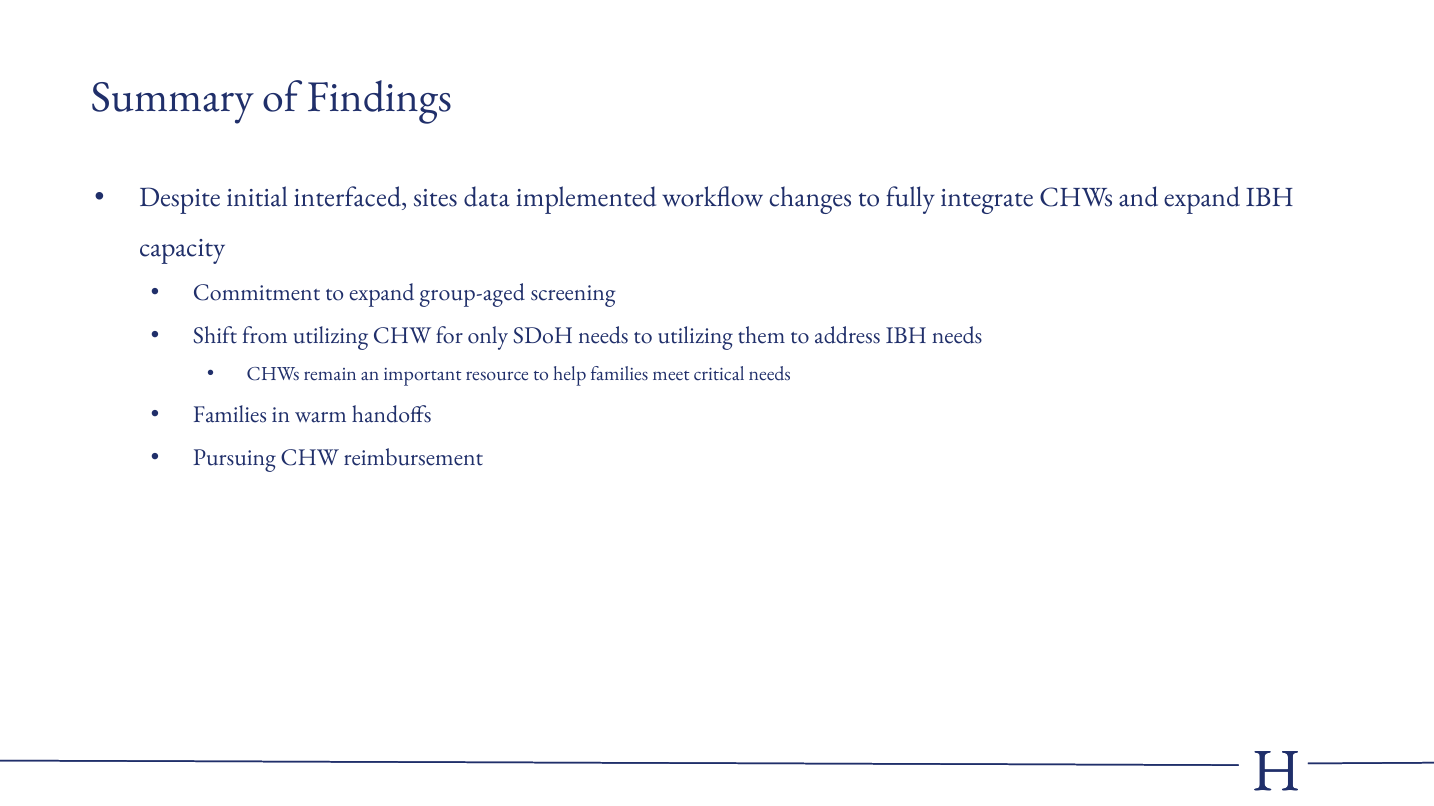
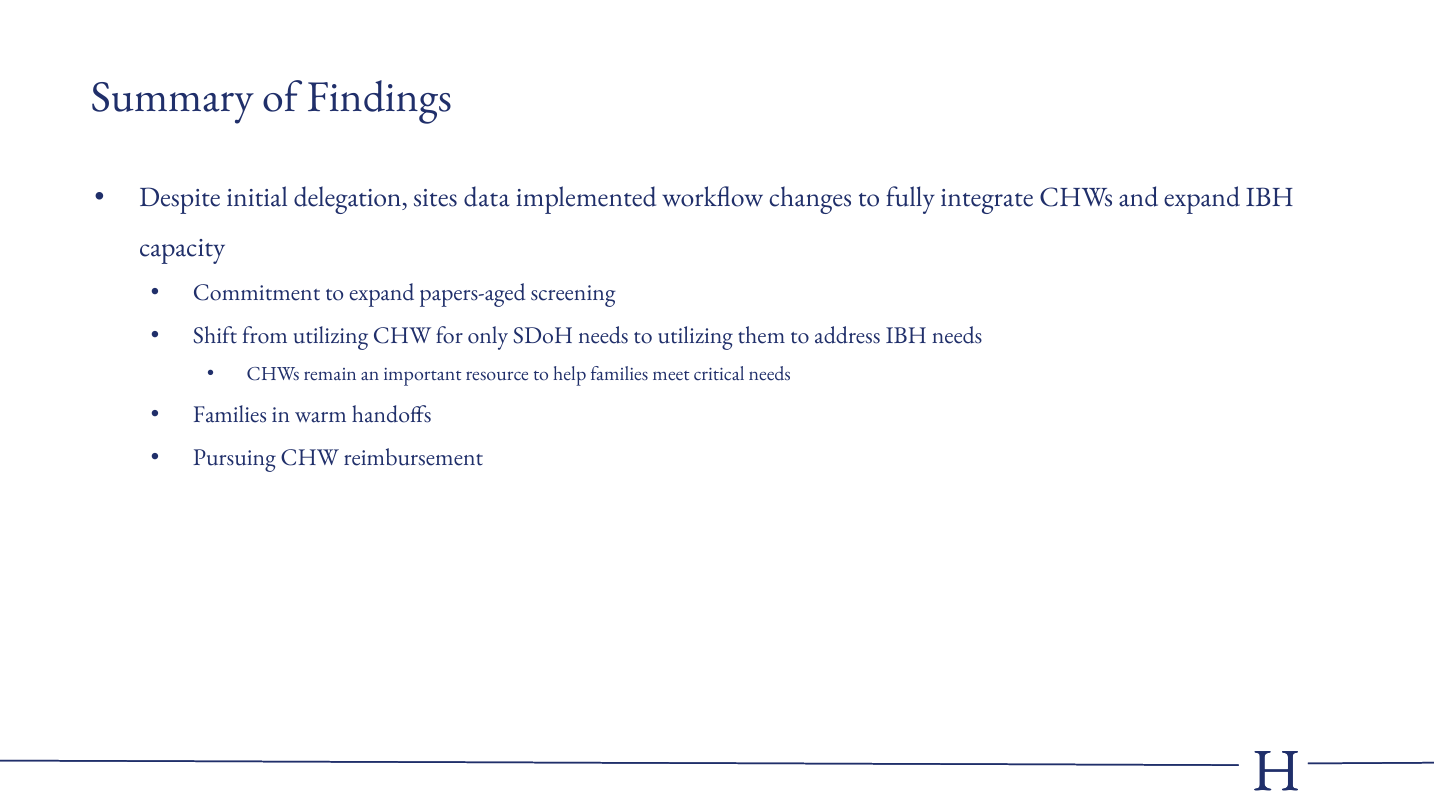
interfaced: interfaced -> delegation
group-aged: group-aged -> papers-aged
